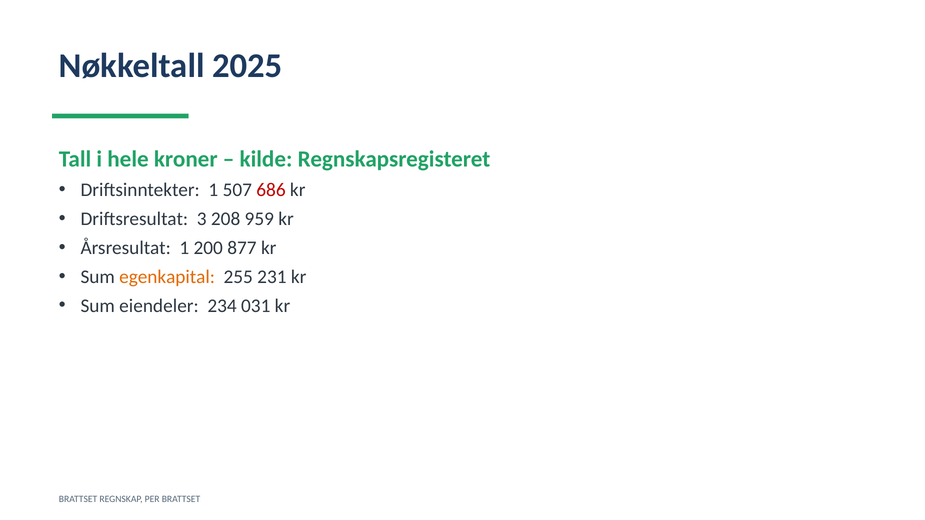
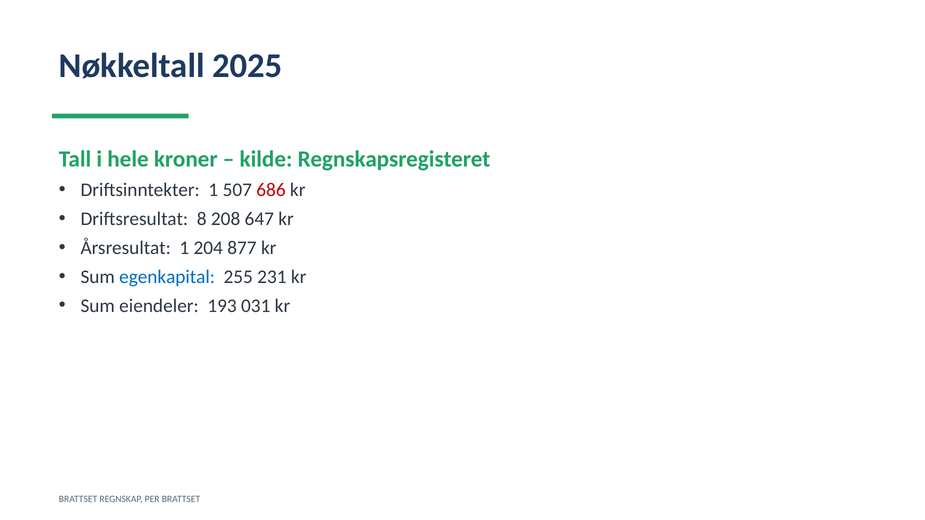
3: 3 -> 8
959: 959 -> 647
200: 200 -> 204
egenkapital colour: orange -> blue
234: 234 -> 193
